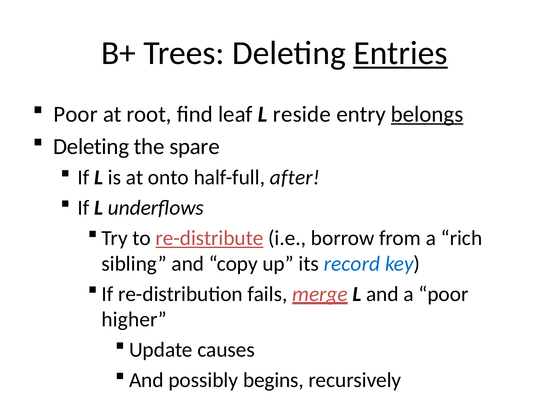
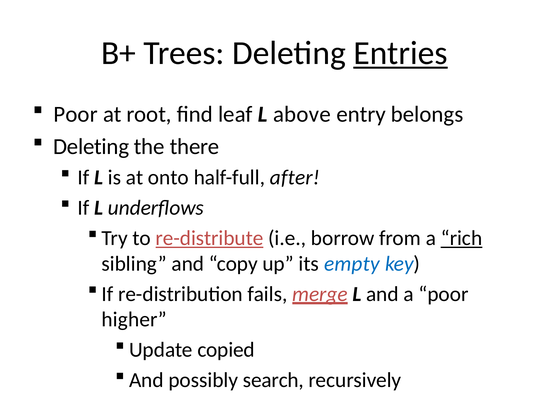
reside: reside -> above
belongs underline: present -> none
spare: spare -> there
rich underline: none -> present
record: record -> empty
causes: causes -> copied
begins: begins -> search
